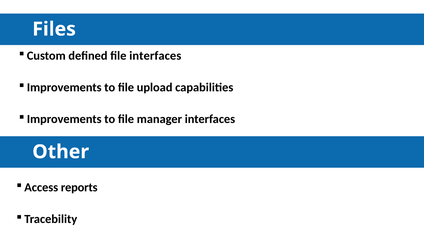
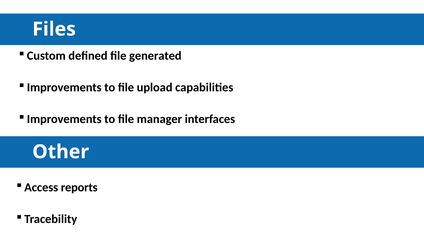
file interfaces: interfaces -> generated
